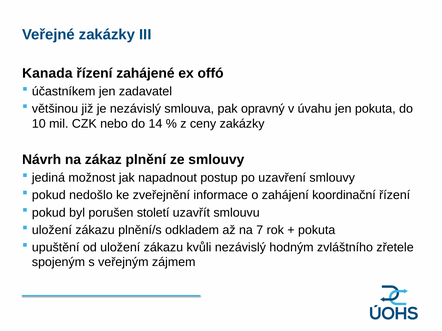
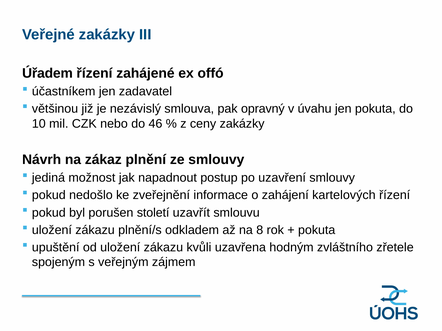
Kanada: Kanada -> Úřadem
14: 14 -> 46
koordinační: koordinační -> kartelových
7: 7 -> 8
kvůli nezávislý: nezávislý -> uzavřena
